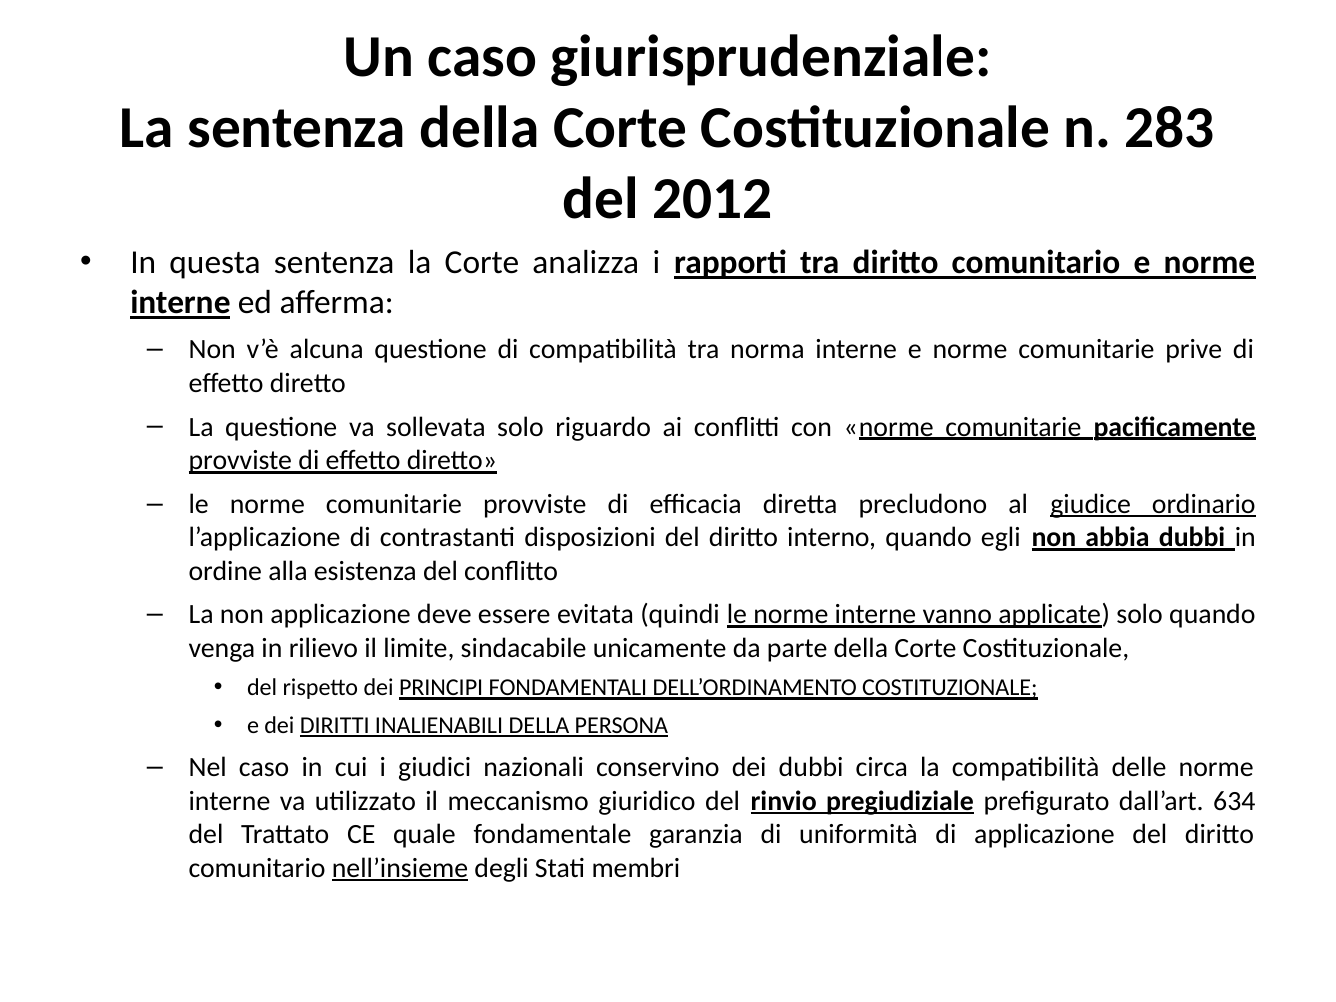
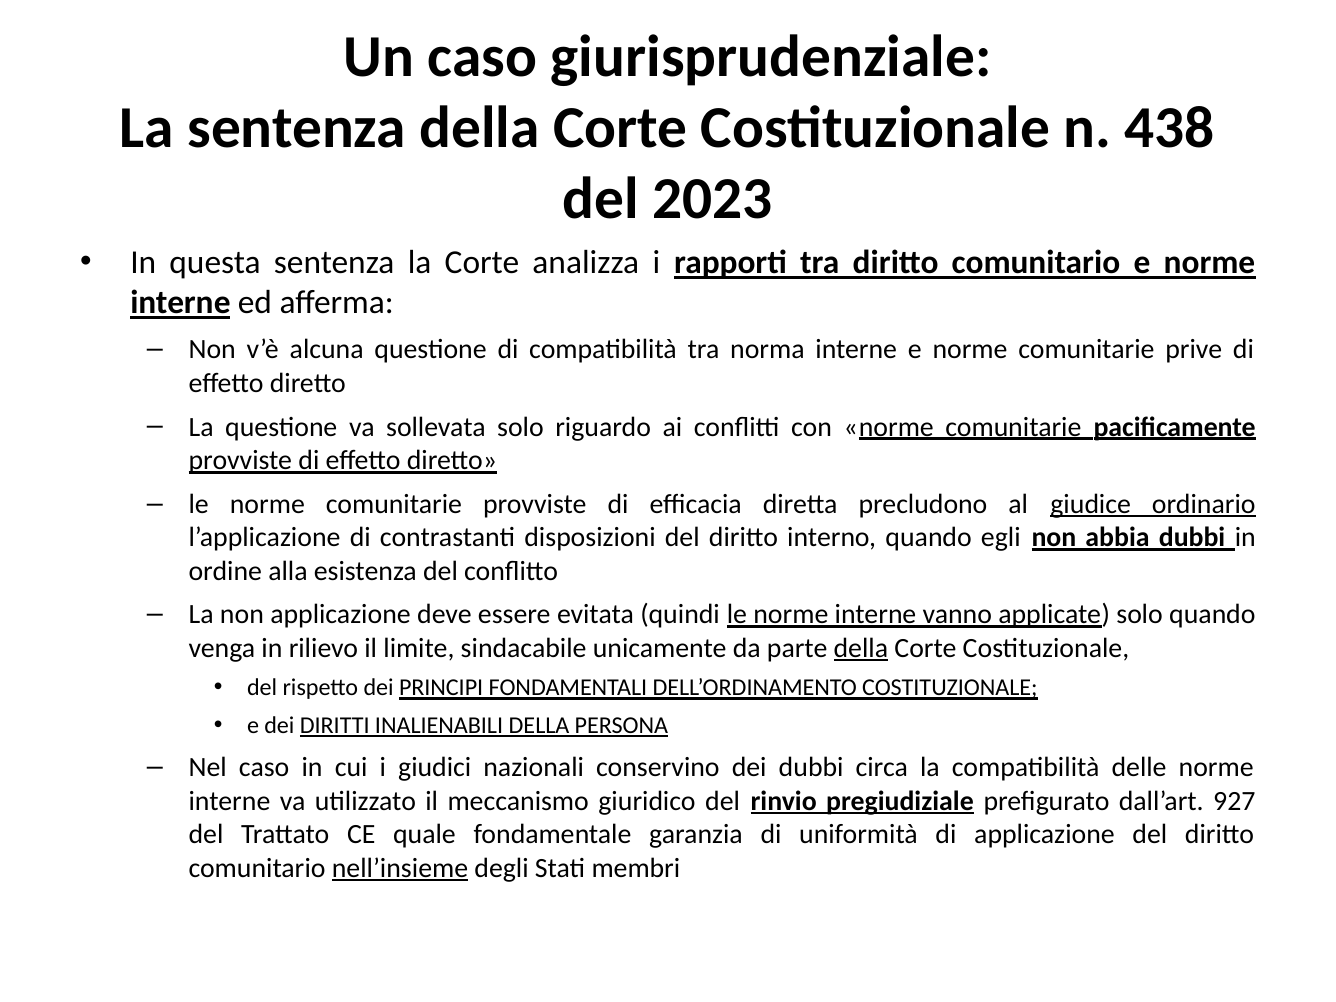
283: 283 -> 438
2012: 2012 -> 2023
della at (861, 648) underline: none -> present
634: 634 -> 927
